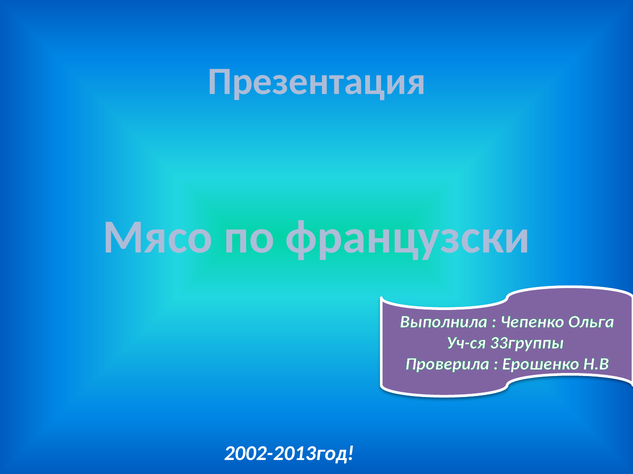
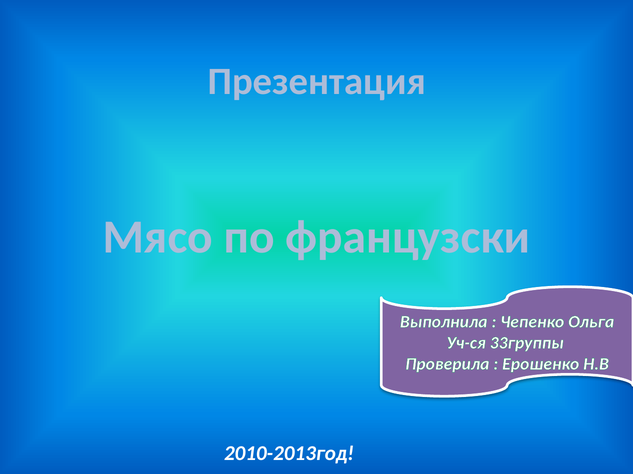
2002-2013год: 2002-2013год -> 2010-2013год
